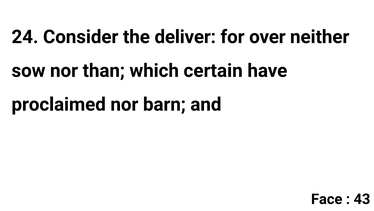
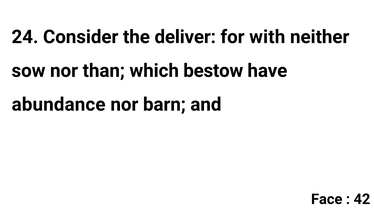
over: over -> with
certain: certain -> bestow
proclaimed: proclaimed -> abundance
43: 43 -> 42
